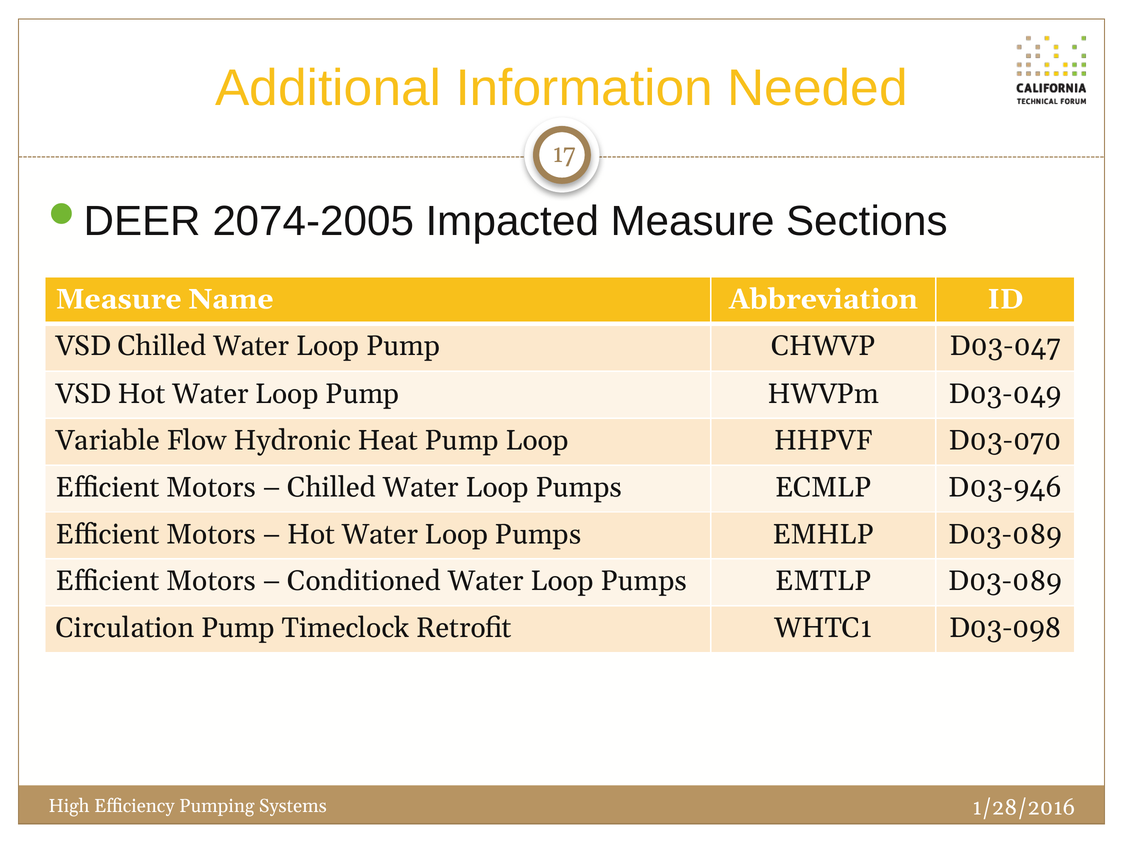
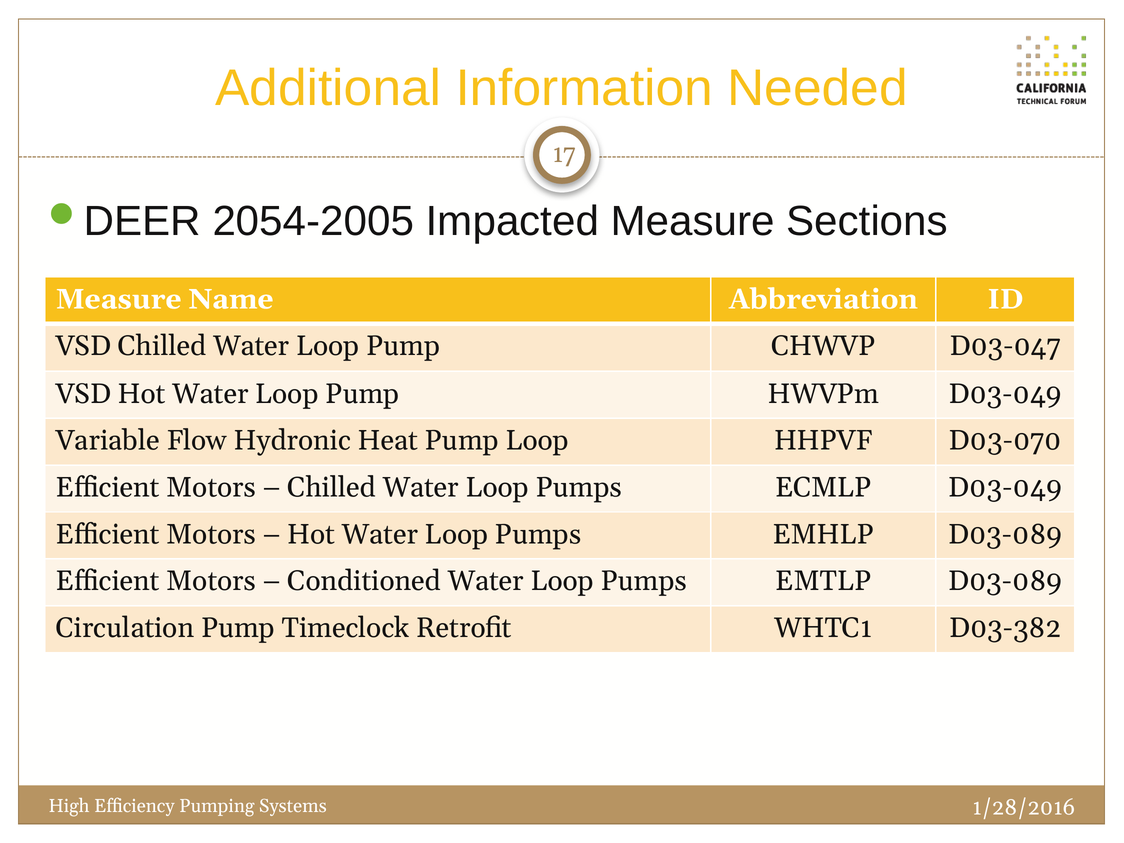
2074-2005: 2074-2005 -> 2054-2005
ECMLP D03-946: D03-946 -> D03-049
D03-098: D03-098 -> D03-382
